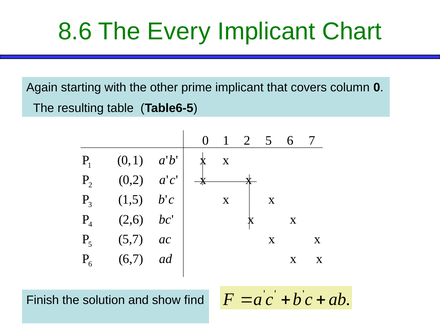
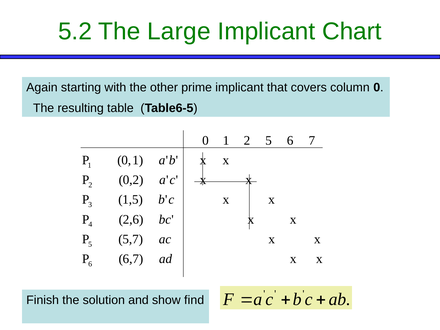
8.6: 8.6 -> 5.2
Every: Every -> Large
